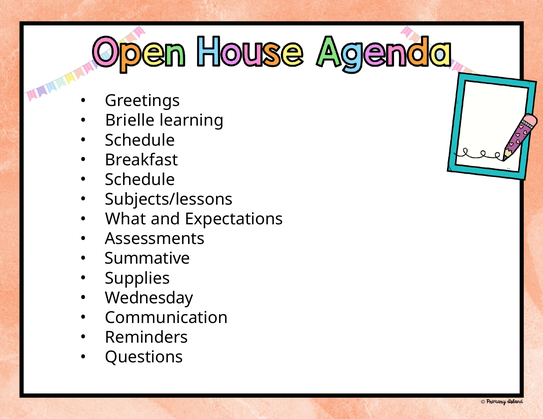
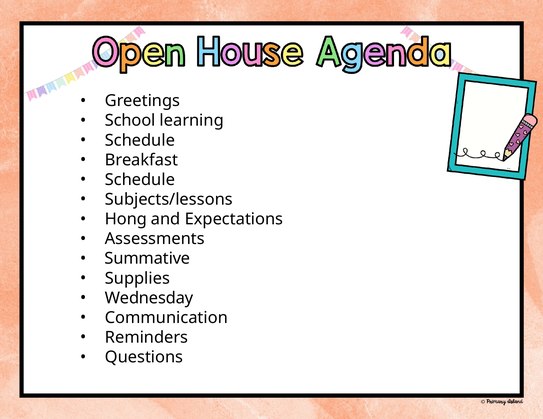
Brielle: Brielle -> School
What: What -> Hong
